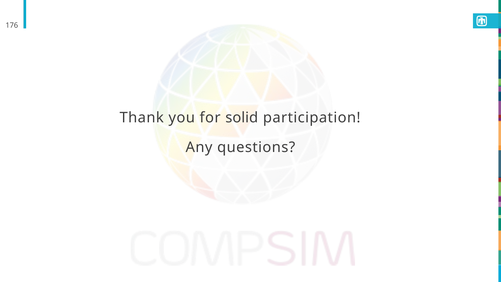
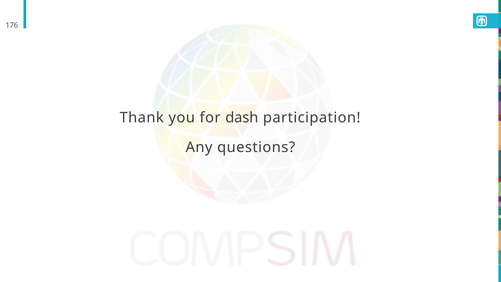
solid: solid -> dash
